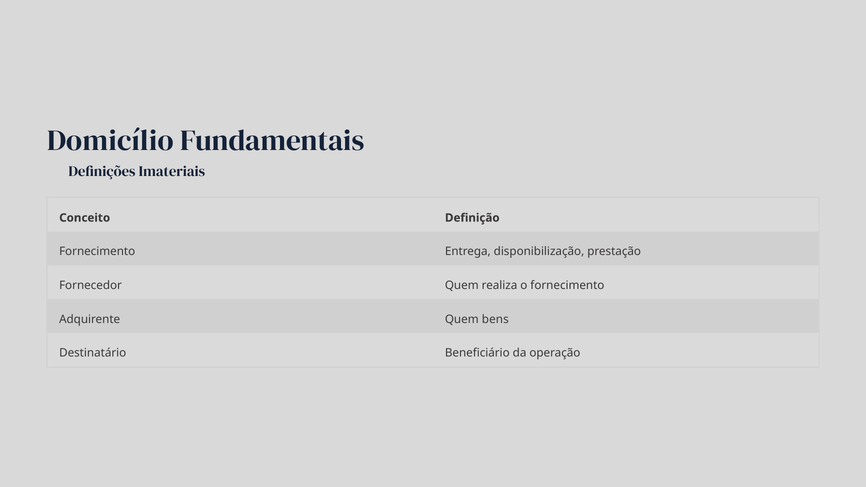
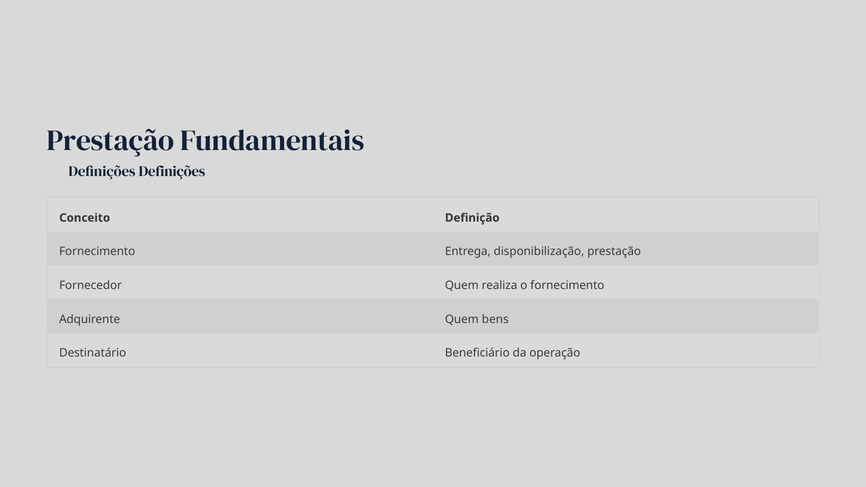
Domicílio at (110, 141): Domicílio -> Prestação
Definições Imateriais: Imateriais -> Definições
